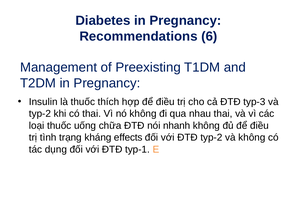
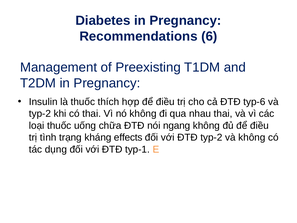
typ-3: typ-3 -> typ-6
nhanh: nhanh -> ngang
